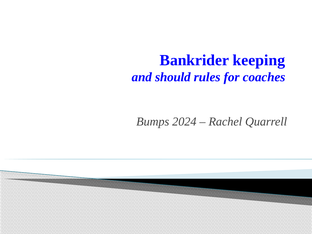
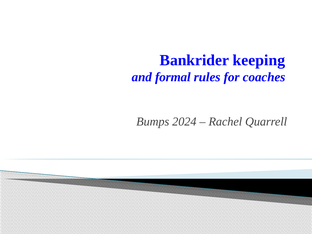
should: should -> formal
